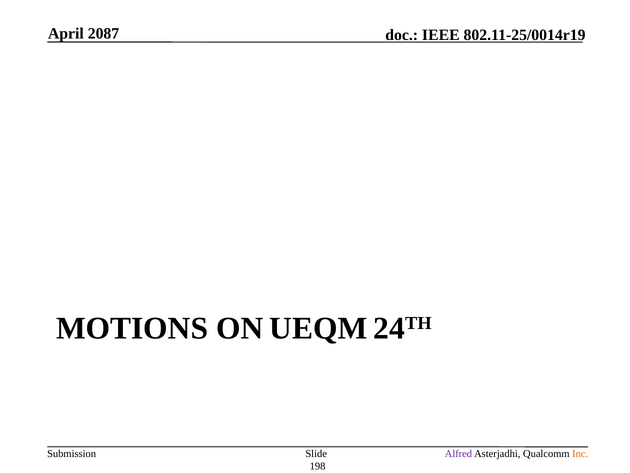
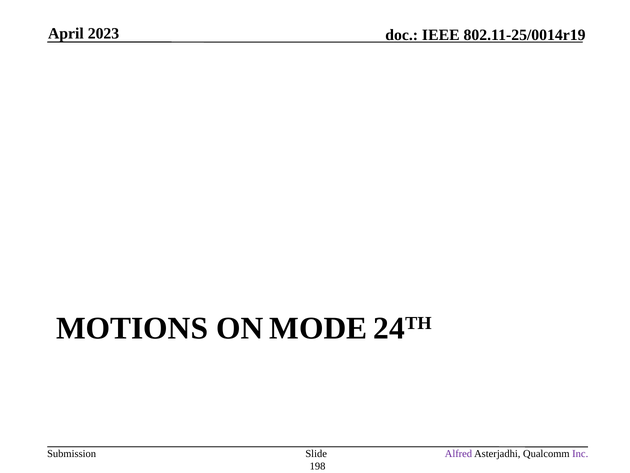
2087: 2087 -> 2023
UEQM: UEQM -> MODE
Inc colour: orange -> purple
